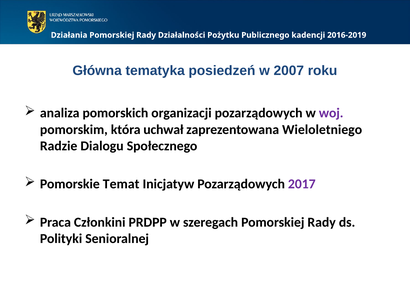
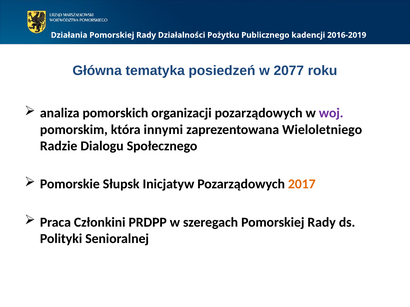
2007: 2007 -> 2077
uchwał: uchwał -> innymi
Temat: Temat -> Słupsk
2017 colour: purple -> orange
